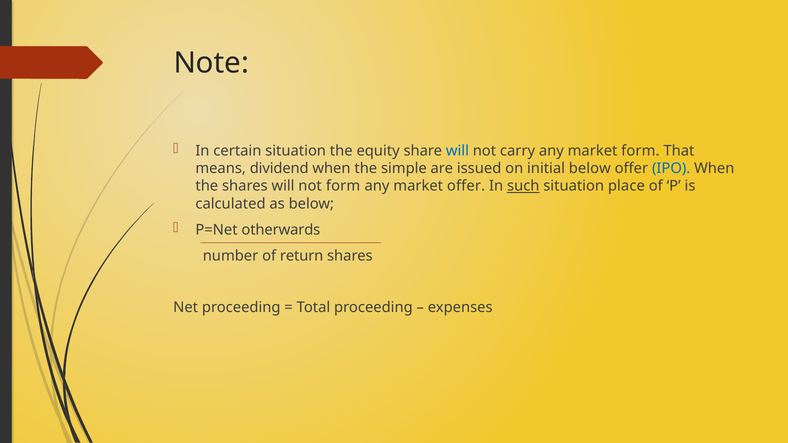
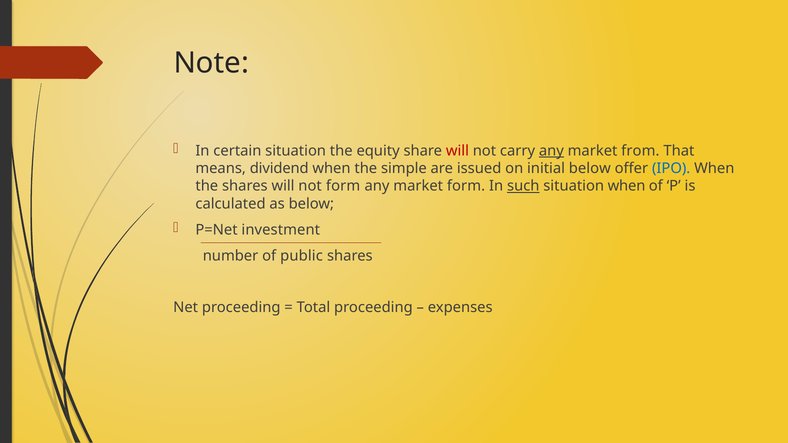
will at (457, 151) colour: blue -> red
any at (551, 151) underline: none -> present
market form: form -> from
market offer: offer -> form
situation place: place -> when
otherwards: otherwards -> investment
return: return -> public
